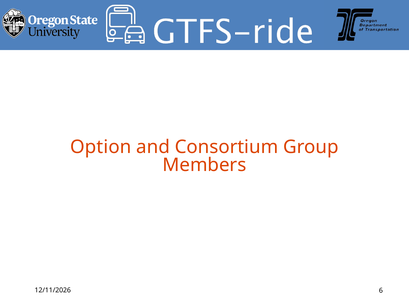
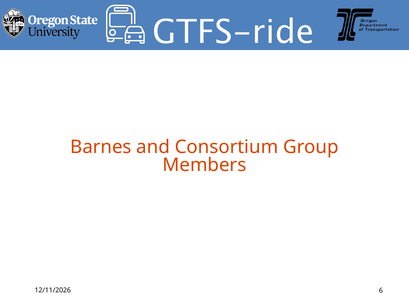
Option: Option -> Barnes
